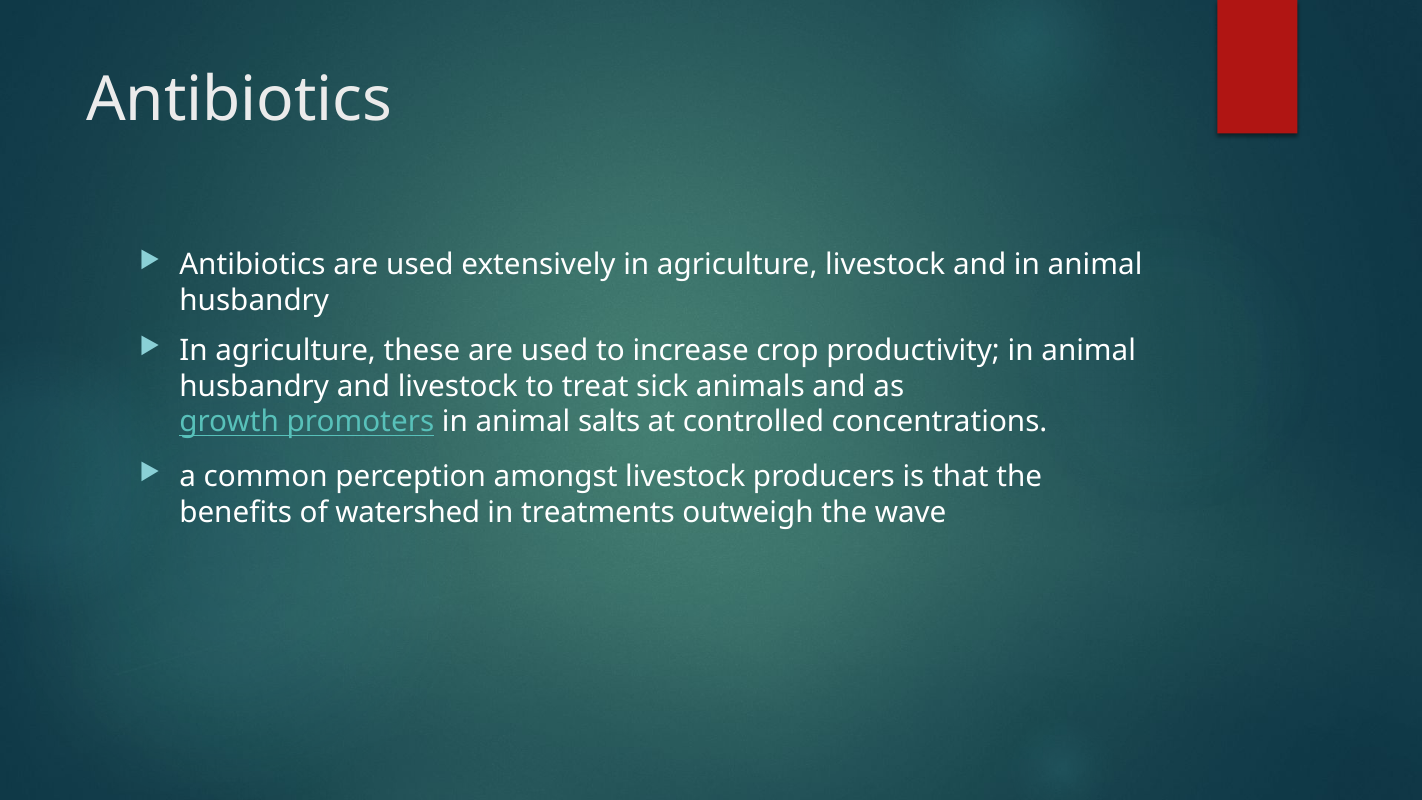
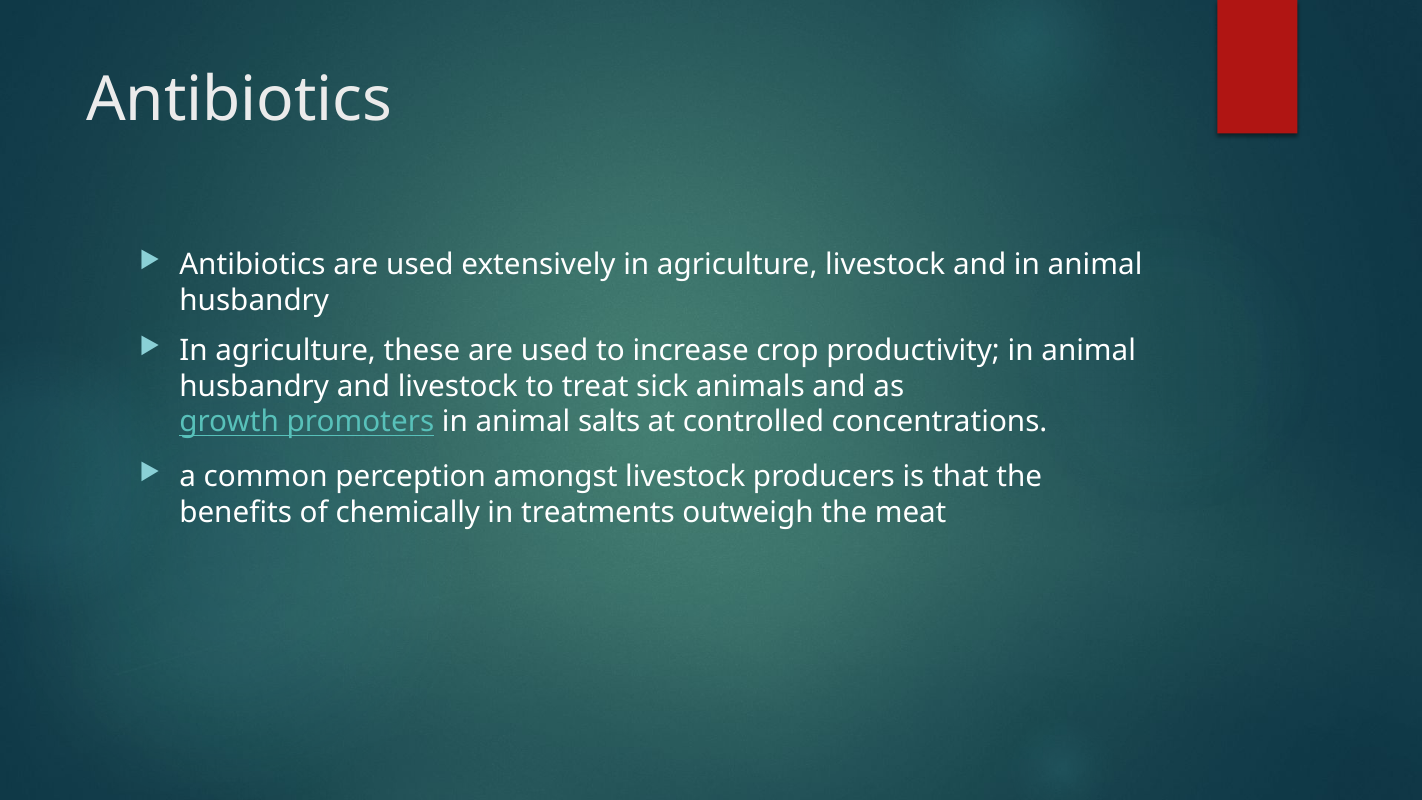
watershed: watershed -> chemically
wave: wave -> meat
